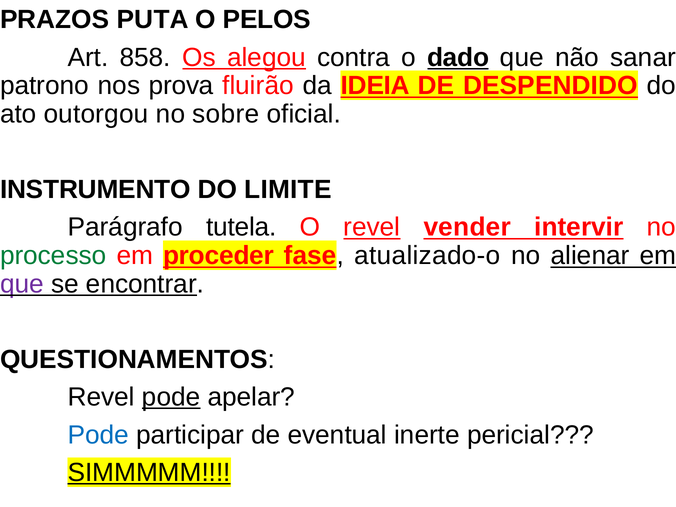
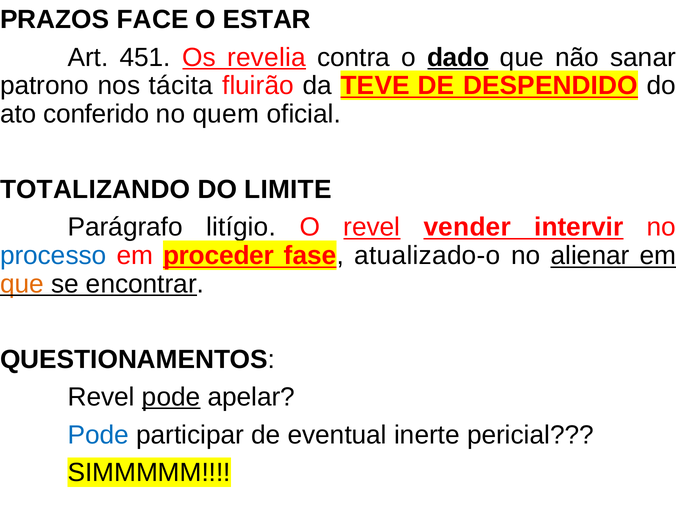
PUTA: PUTA -> FACE
PELOS: PELOS -> ESTAR
858: 858 -> 451
alegou: alegou -> revelia
prova: prova -> tácita
IDEIA: IDEIA -> TEVE
outorgou: outorgou -> conferido
sobre: sobre -> quem
INSTRUMENTO: INSTRUMENTO -> TOTALIZANDO
tutela: tutela -> litígio
processo colour: green -> blue
que at (22, 284) colour: purple -> orange
SIMMMMM underline: present -> none
